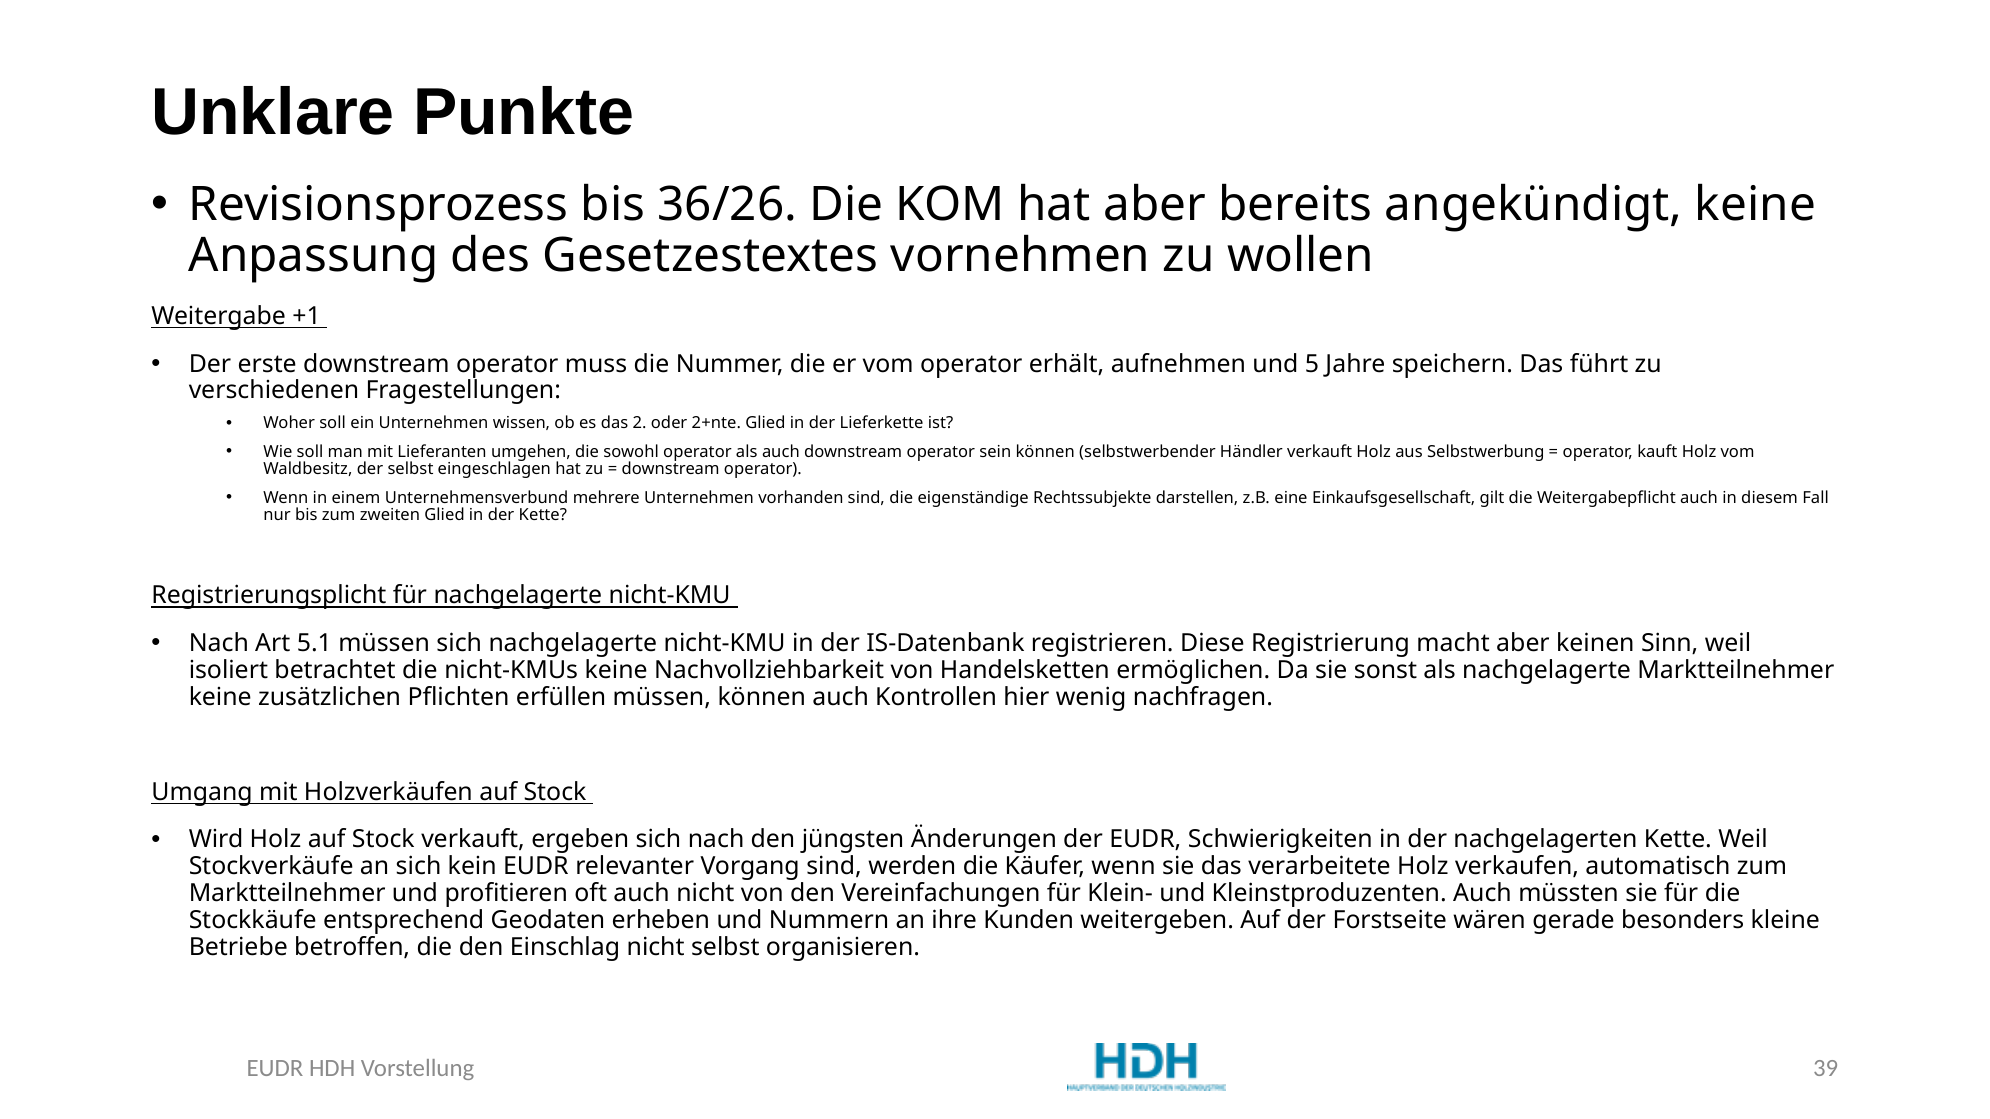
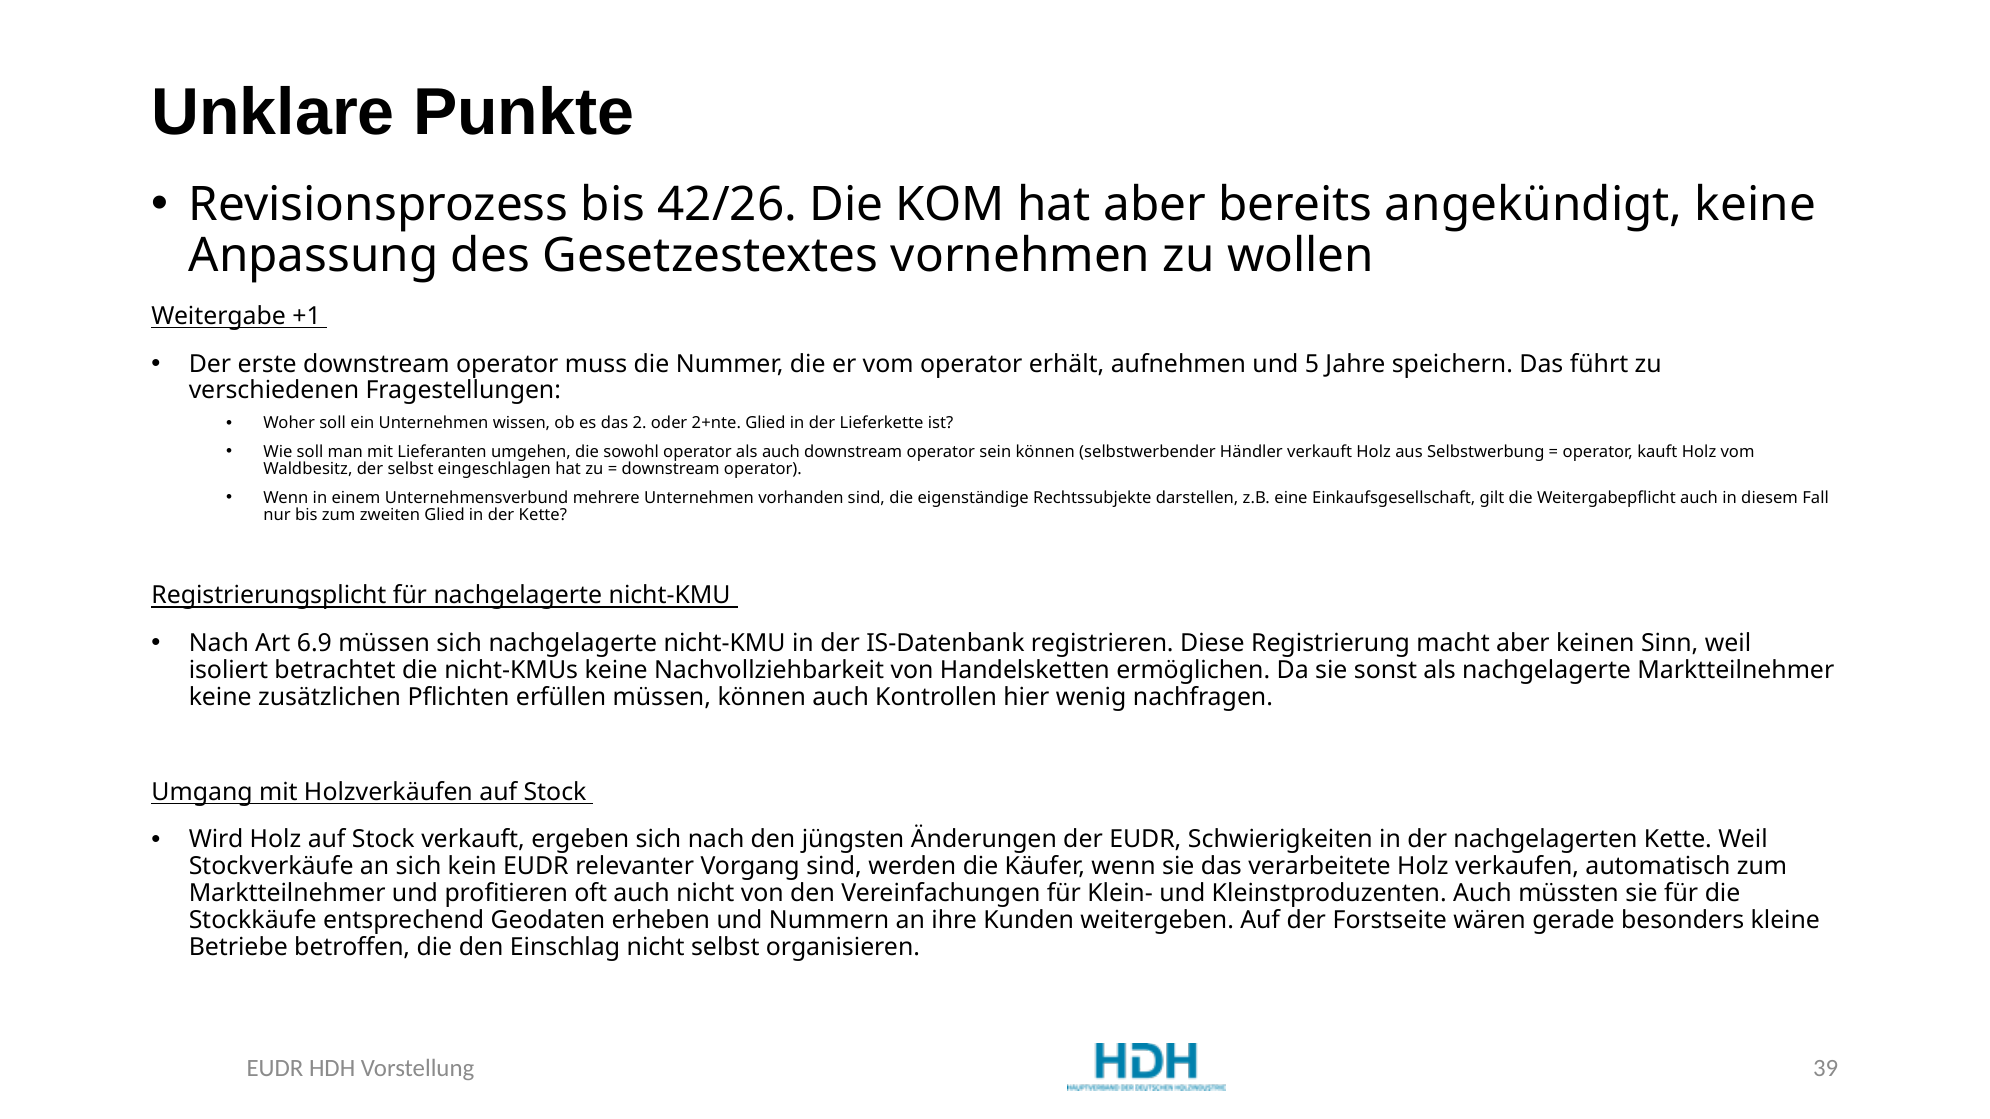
36/26: 36/26 -> 42/26
5.1: 5.1 -> 6.9
